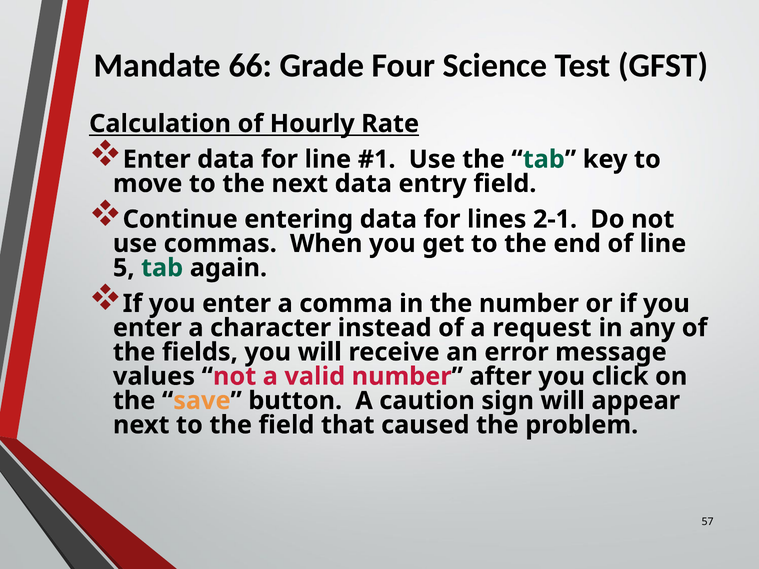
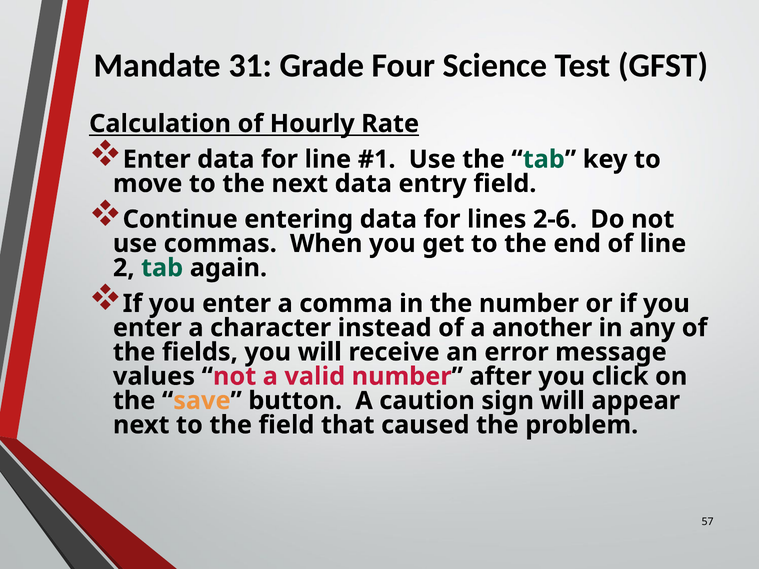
66: 66 -> 31
2-1: 2-1 -> 2-6
5: 5 -> 2
request: request -> another
